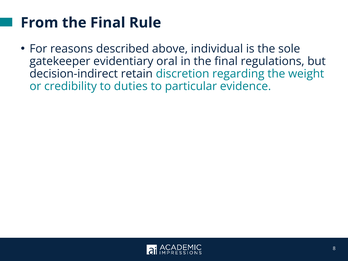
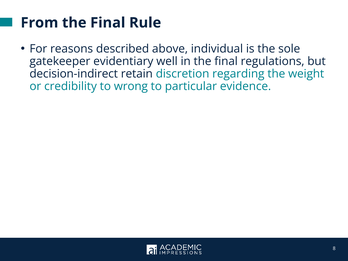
oral: oral -> well
duties: duties -> wrong
